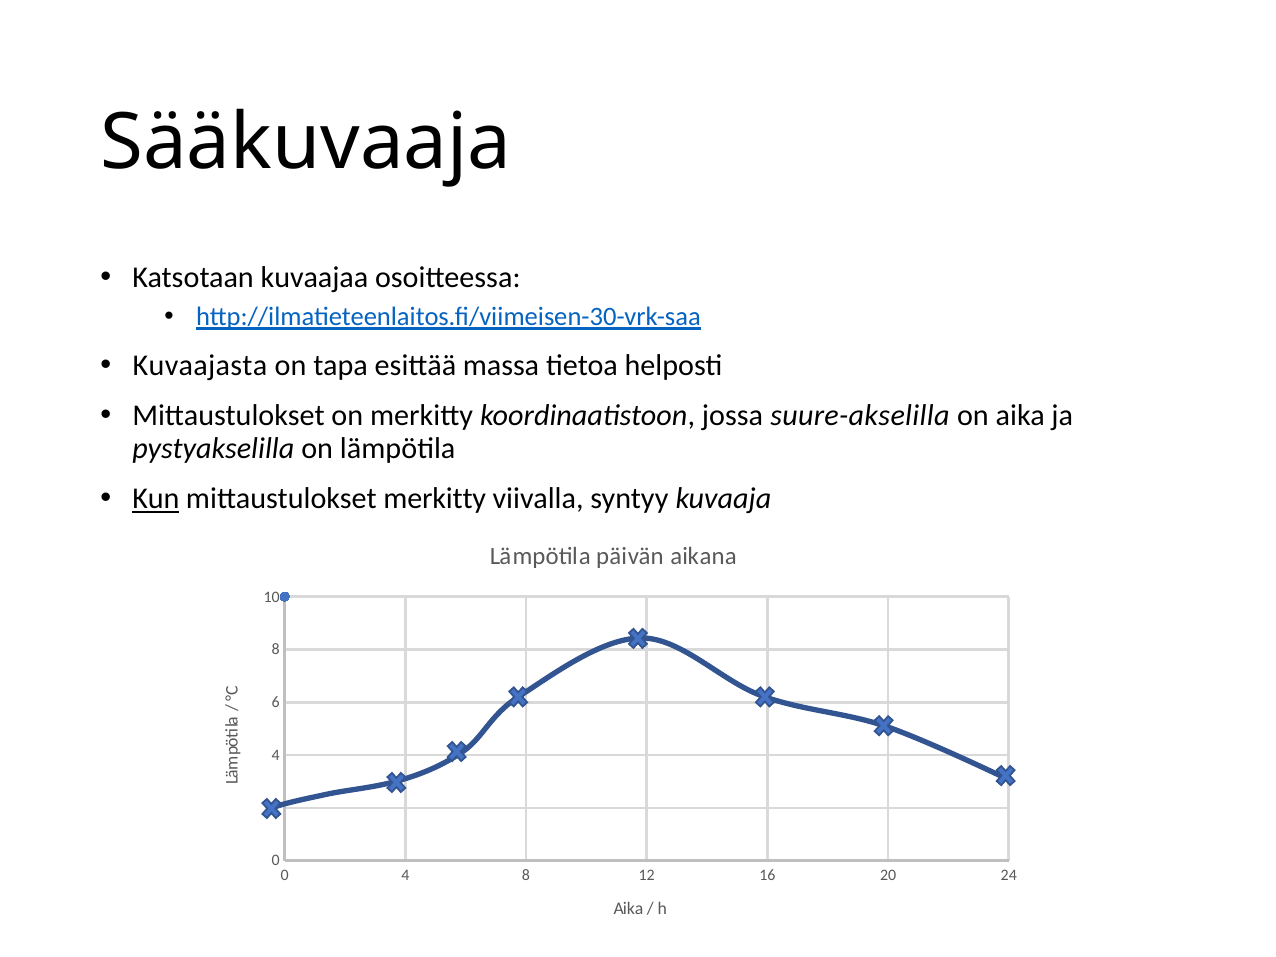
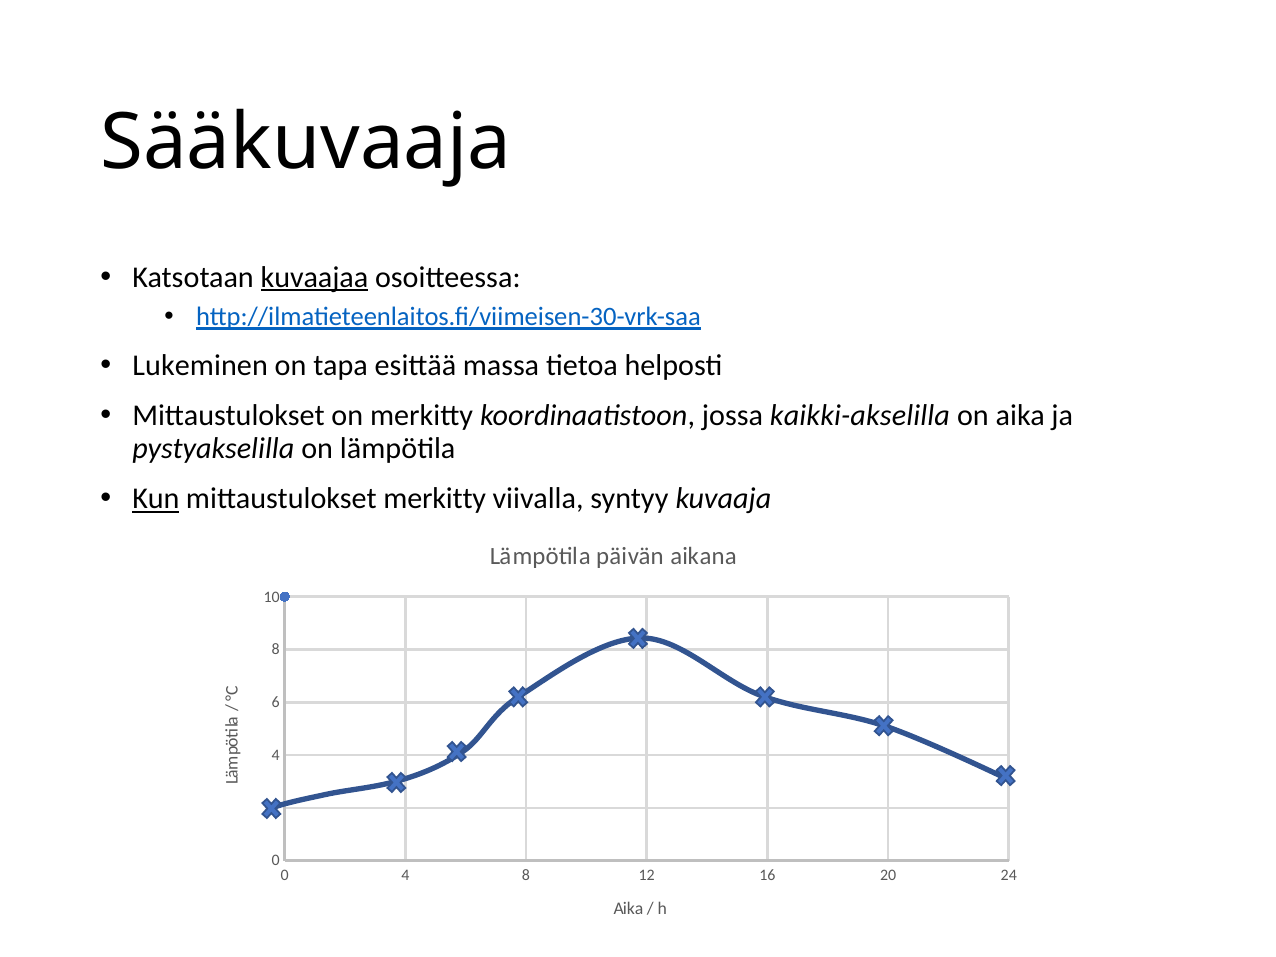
kuvaajaa underline: none -> present
Kuvaajasta: Kuvaajasta -> Lukeminen
suure-akselilla: suure-akselilla -> kaikki-akselilla
